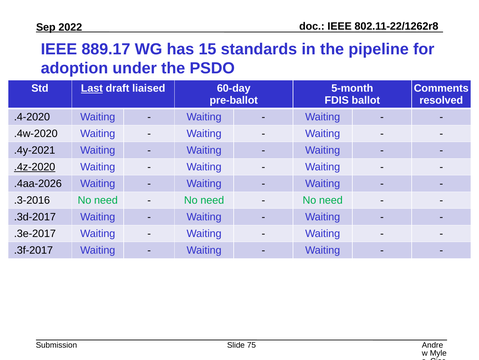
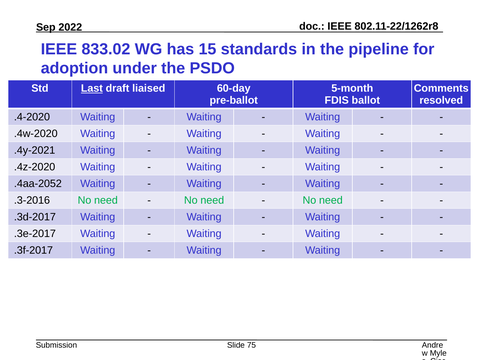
889.17: 889.17 -> 833.02
.4z-2020 underline: present -> none
.4aa-2026: .4aa-2026 -> .4aa-2052
